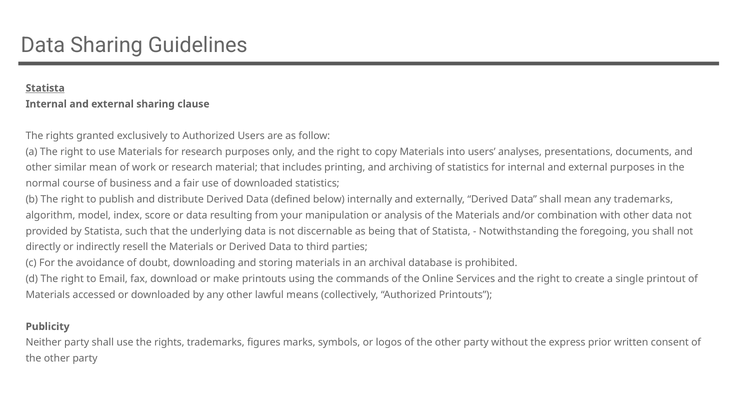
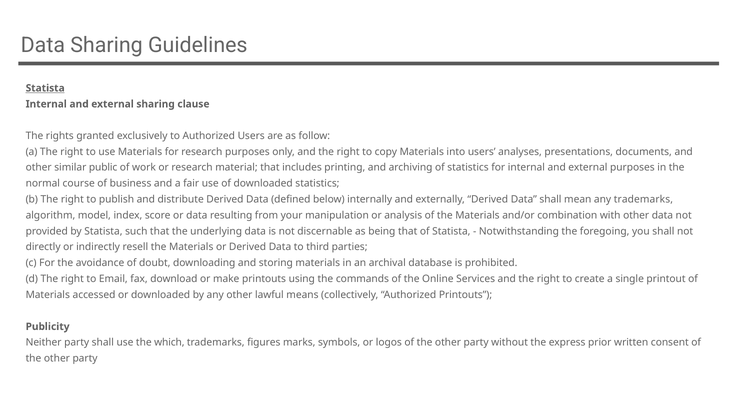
similar mean: mean -> public
use the rights: rights -> which
